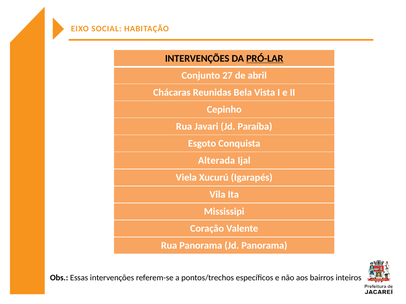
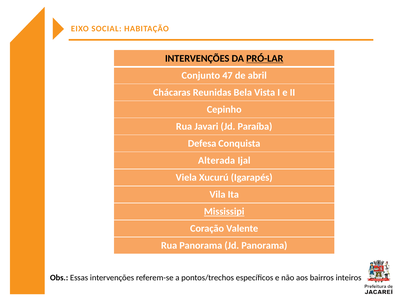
27: 27 -> 47
Esgoto: Esgoto -> Defesa
Mississipi underline: none -> present
